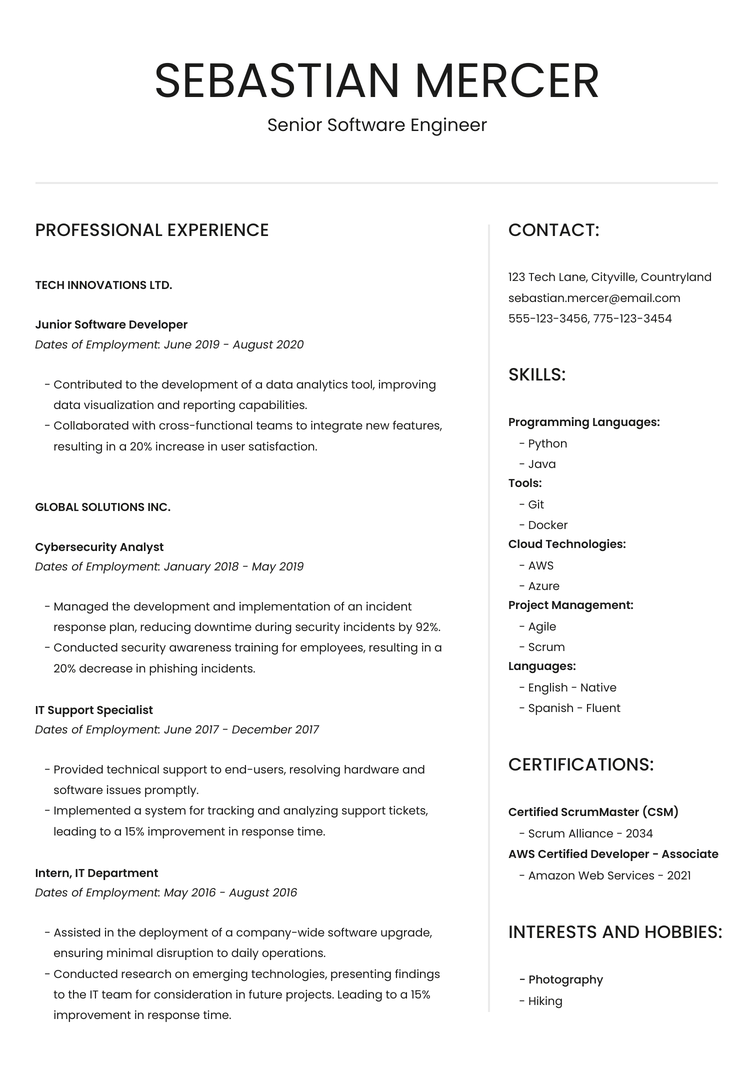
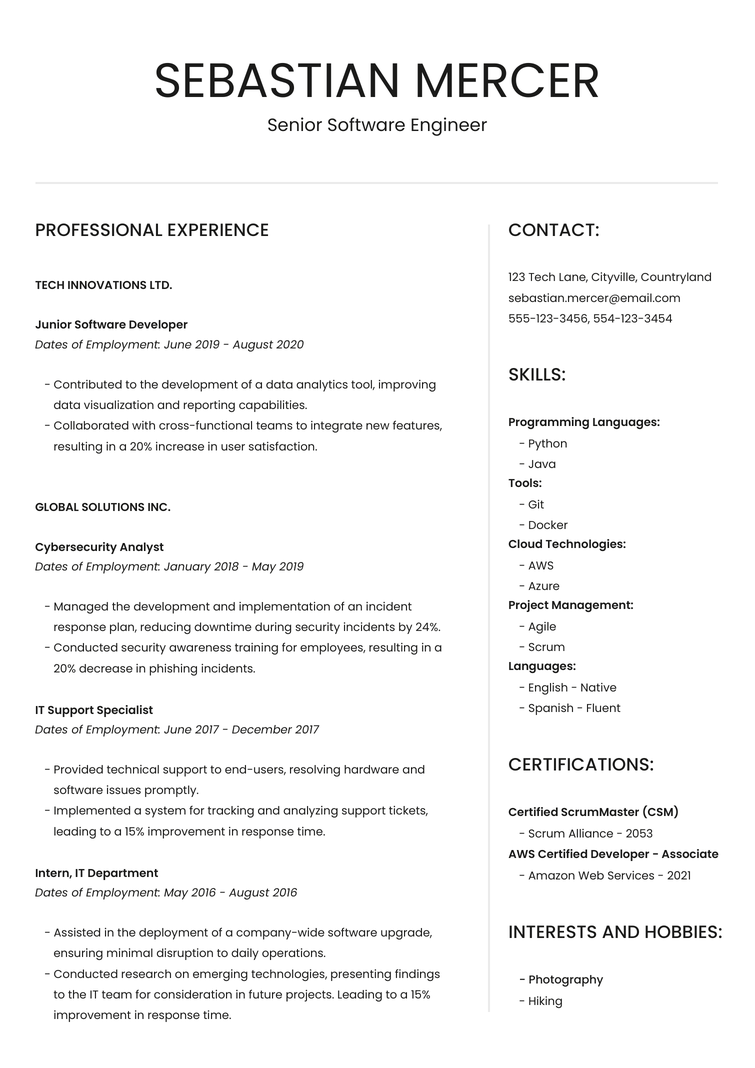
775-123-3454: 775-123-3454 -> 554-123-3454
92%: 92% -> 24%
2034: 2034 -> 2053
